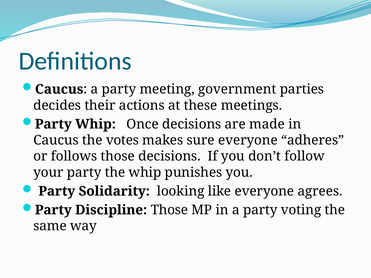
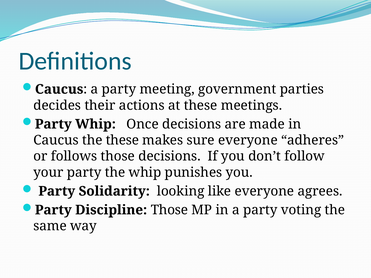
the votes: votes -> these
